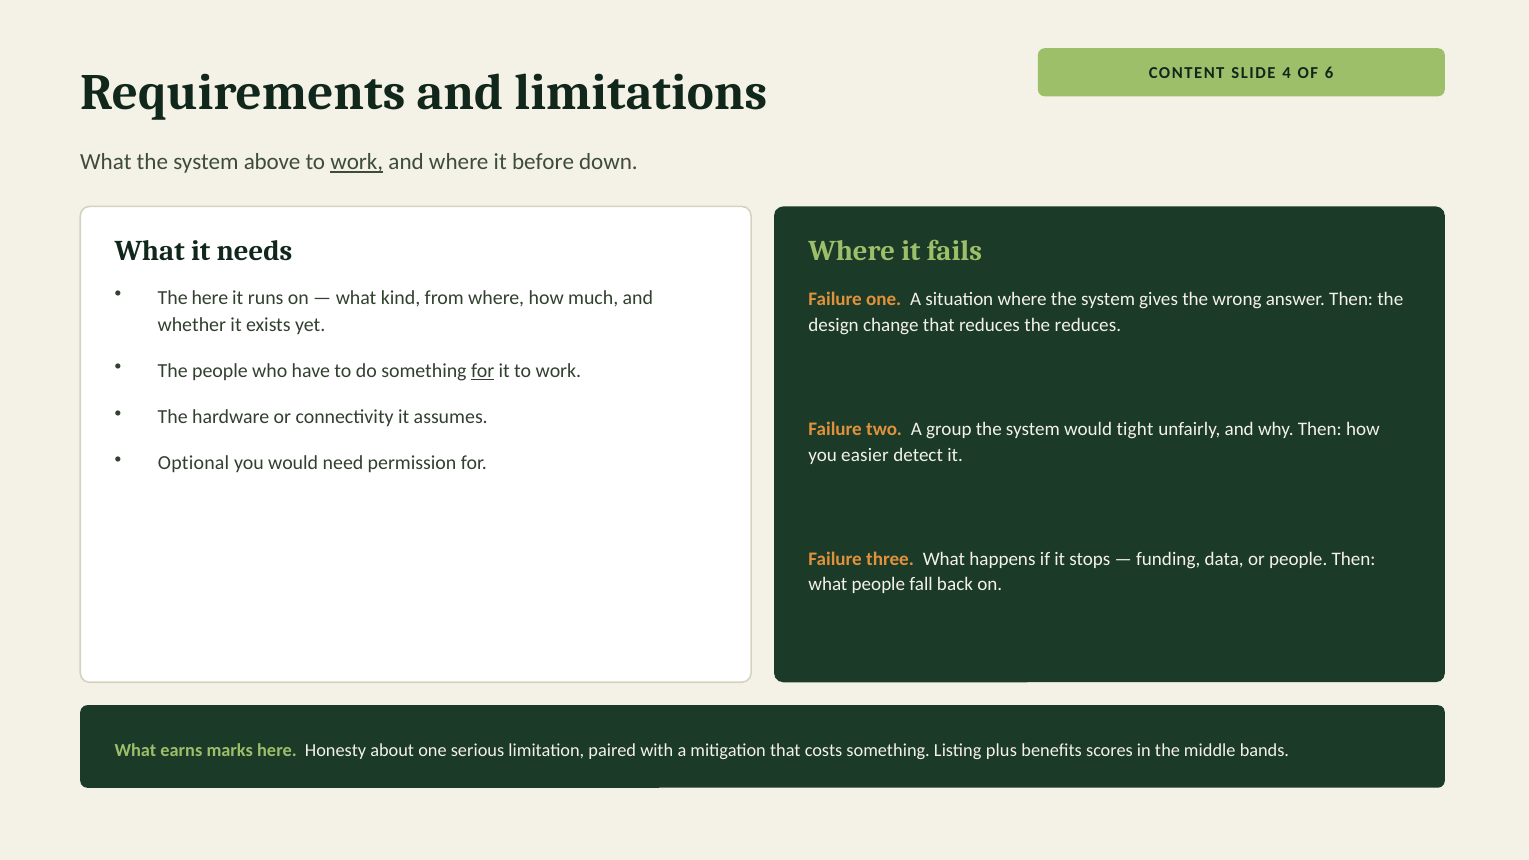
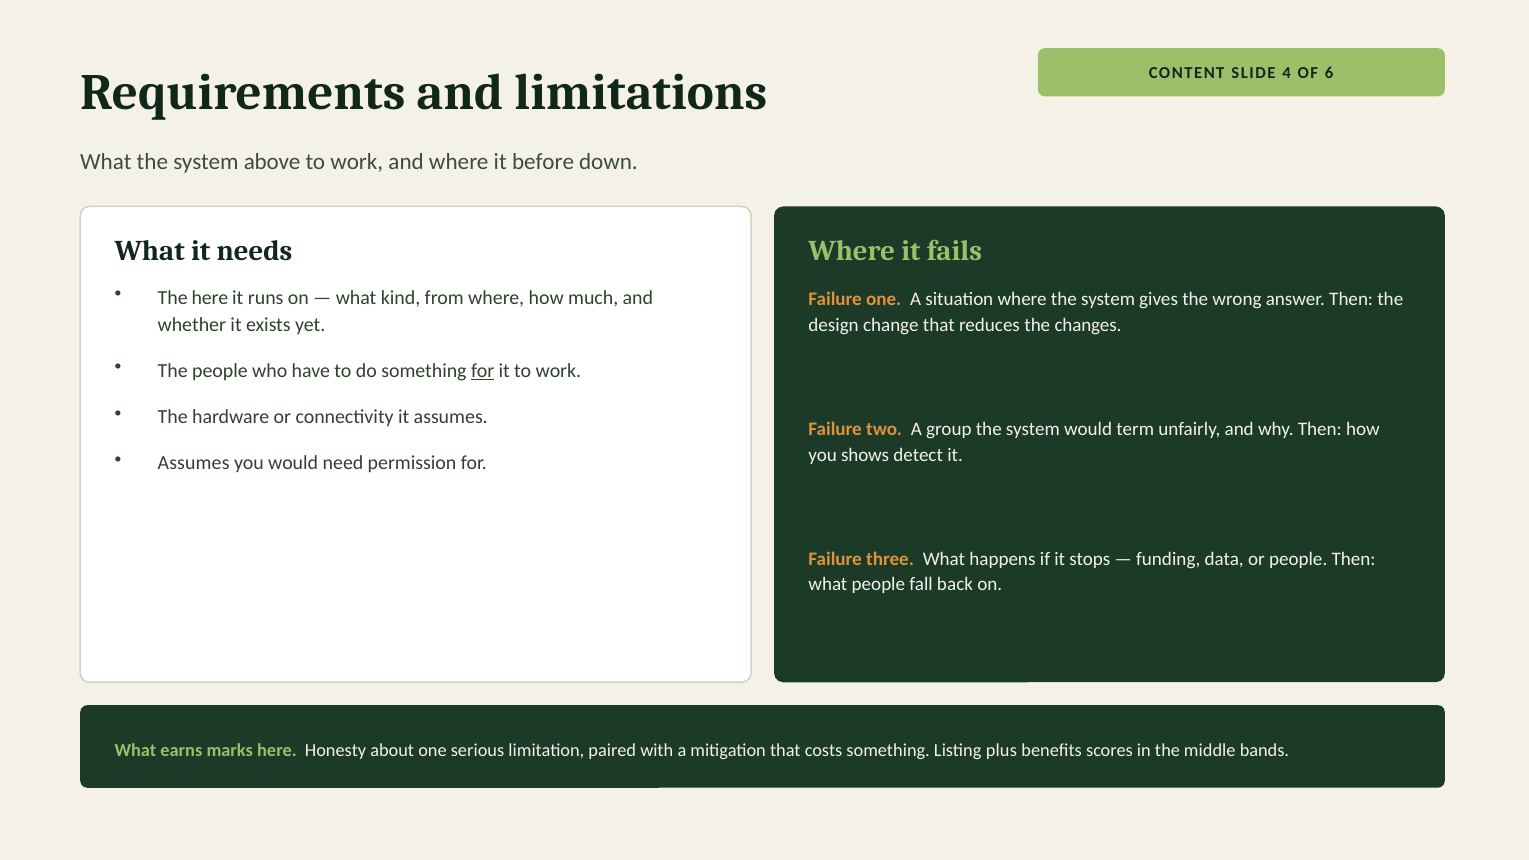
work at (357, 162) underline: present -> none
the reduces: reduces -> changes
tight: tight -> term
easier: easier -> shows
Optional at (194, 463): Optional -> Assumes
